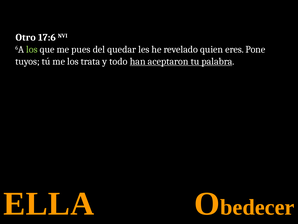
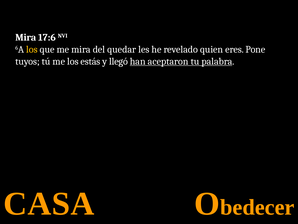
Otro at (26, 37): Otro -> Mira
los at (32, 49) colour: light green -> yellow
me pues: pues -> mira
trata: trata -> estás
todo: todo -> llegó
ELLA: ELLA -> CASA
